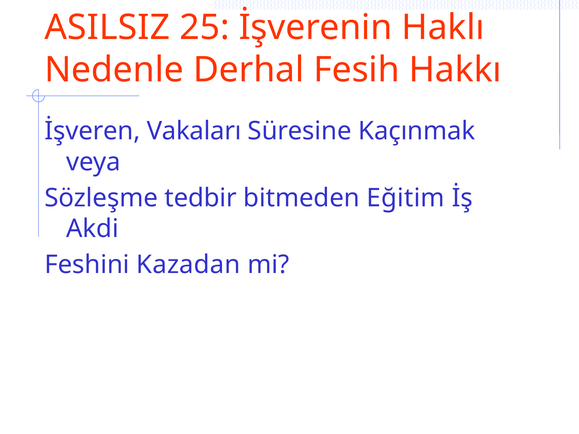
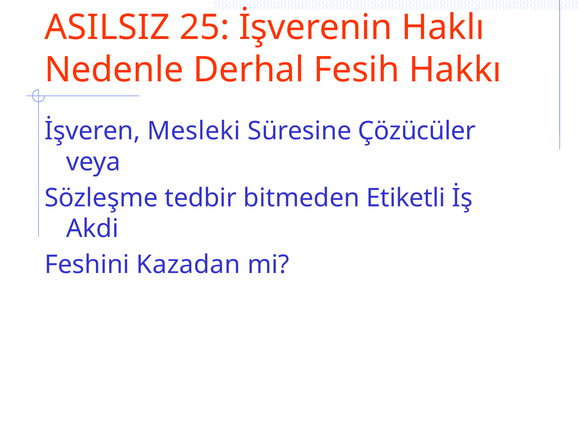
Vakaları: Vakaları -> Mesleki
Kaçınmak: Kaçınmak -> Çözücüler
Eğitim: Eğitim -> Etiketli
